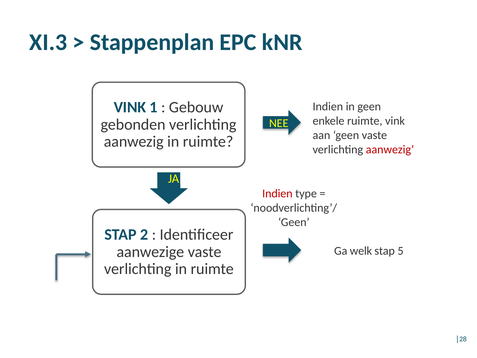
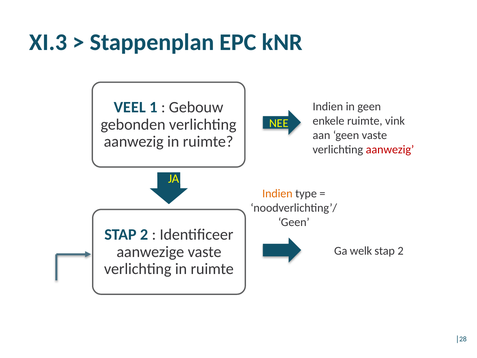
VINK at (130, 107): VINK -> VEEL
Indien at (277, 193) colour: red -> orange
5 at (401, 251): 5 -> 2
